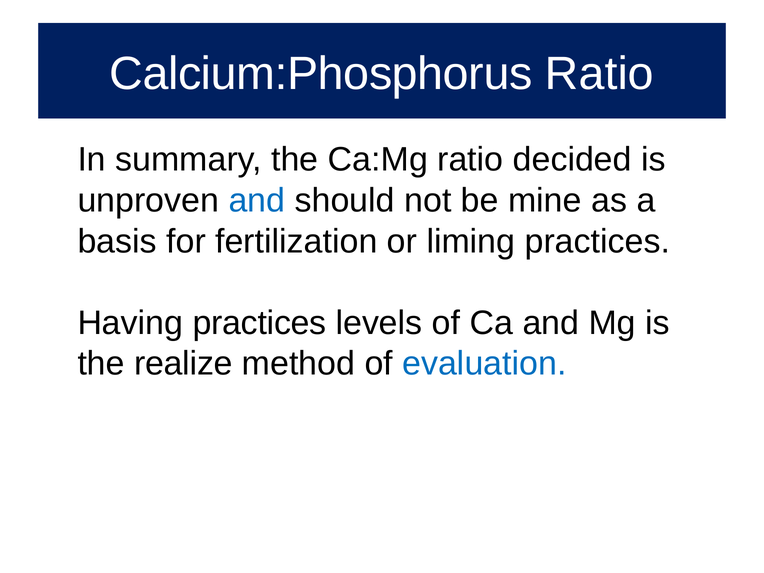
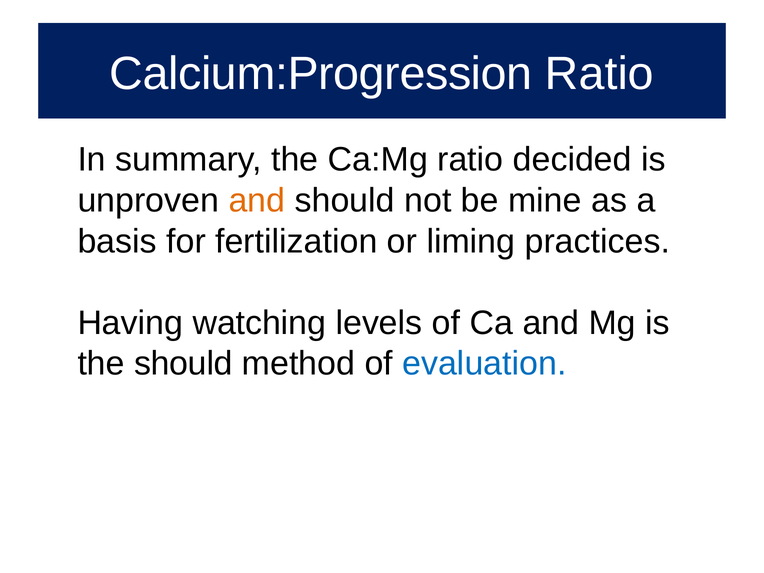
Calcium:Phosphorus: Calcium:Phosphorus -> Calcium:Progression
and at (257, 201) colour: blue -> orange
Having practices: practices -> watching
the realize: realize -> should
